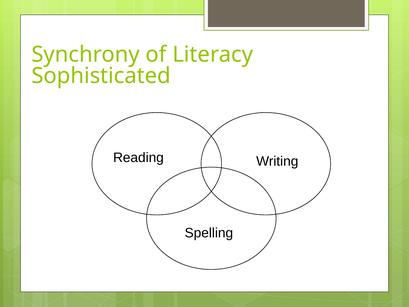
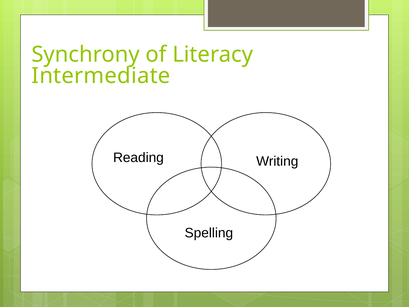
Sophisticated: Sophisticated -> Intermediate
